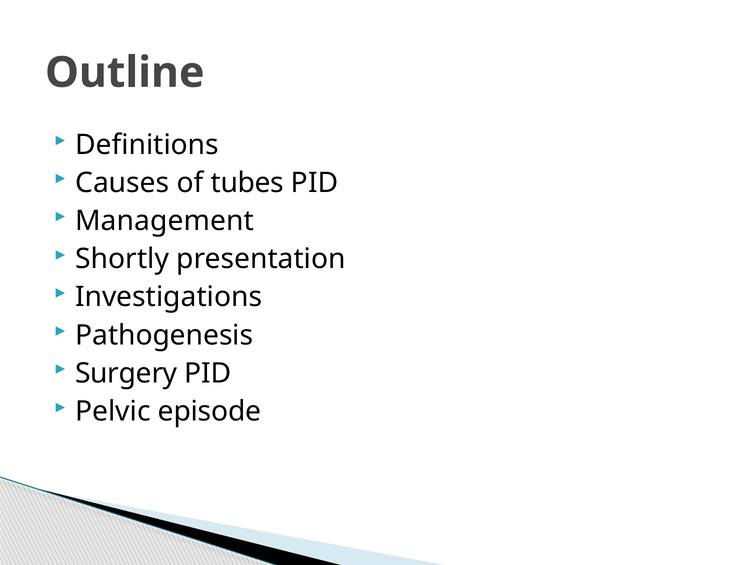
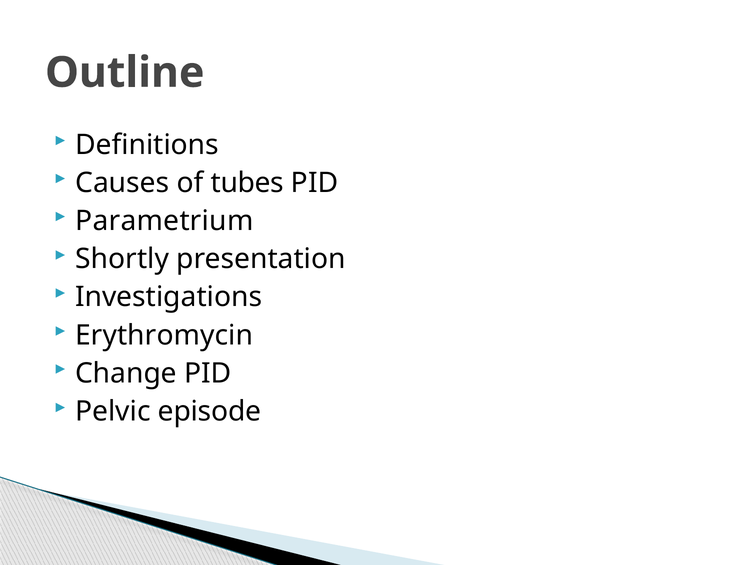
Management: Management -> Parametrium
Pathogenesis: Pathogenesis -> Erythromycin
Surgery: Surgery -> Change
